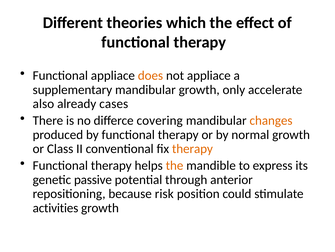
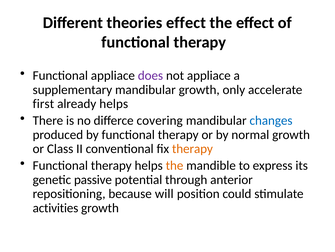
theories which: which -> effect
does colour: orange -> purple
also: also -> first
already cases: cases -> helps
changes colour: orange -> blue
risk: risk -> will
